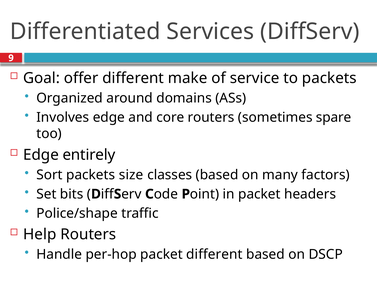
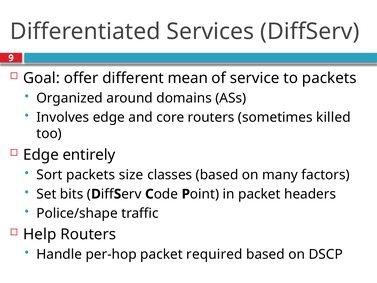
make: make -> mean
spare: spare -> killed
packet different: different -> required
